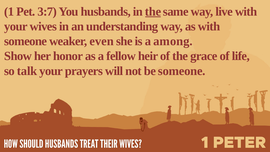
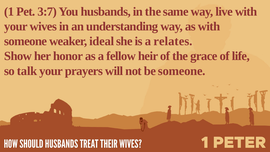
the at (153, 12) underline: present -> none
even: even -> ideal
among: among -> relates
